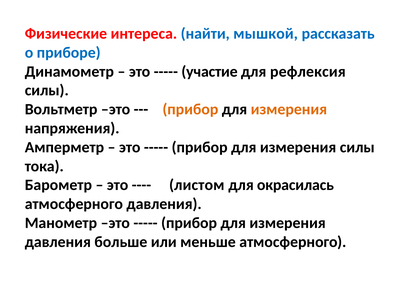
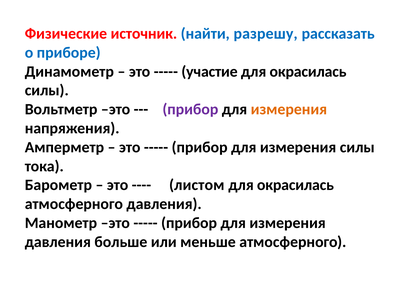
интереса: интереса -> источник
мышкой: мышкой -> разрешу
рефлексия at (308, 72): рефлексия -> окрасилась
прибор at (190, 110) colour: orange -> purple
